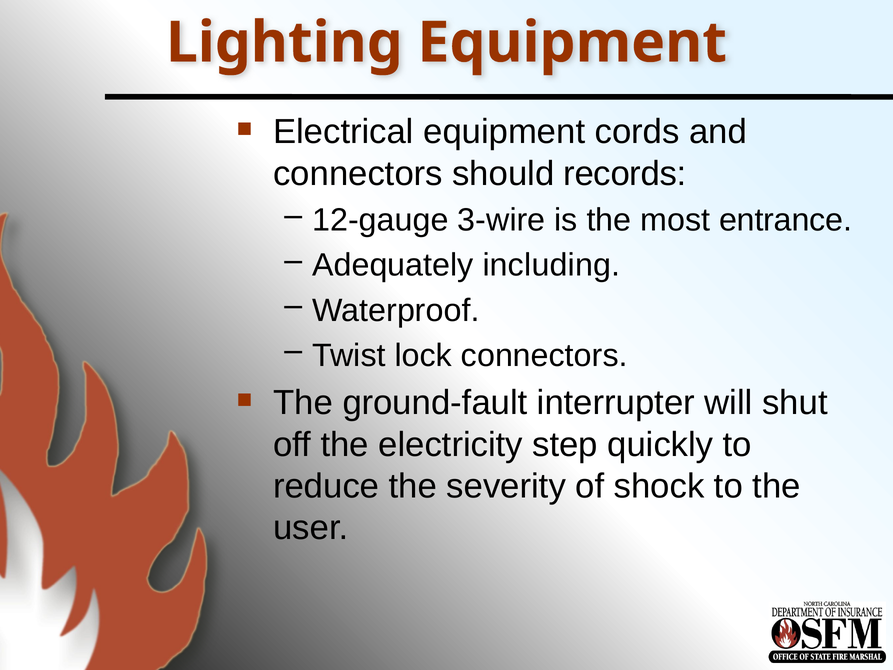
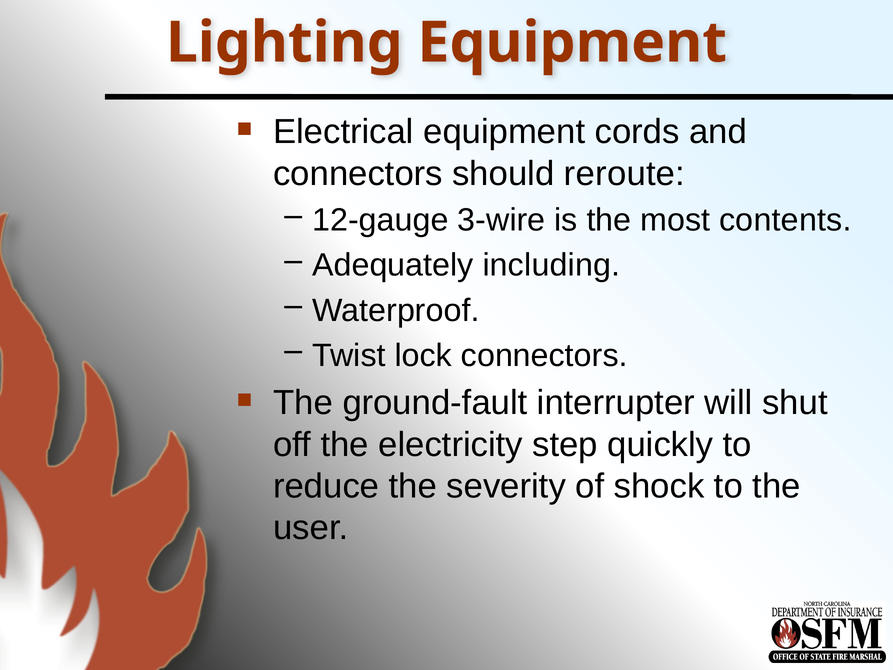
records: records -> reroute
entrance: entrance -> contents
